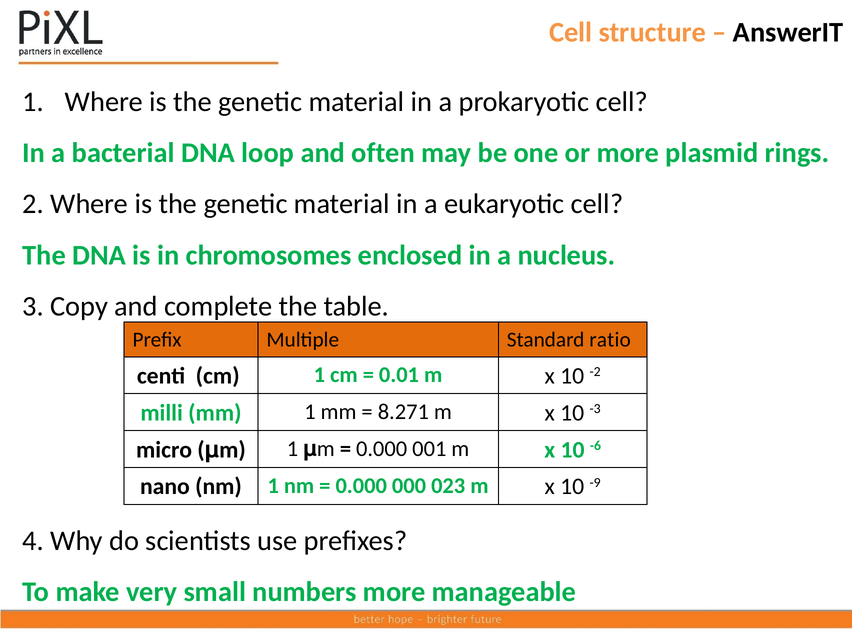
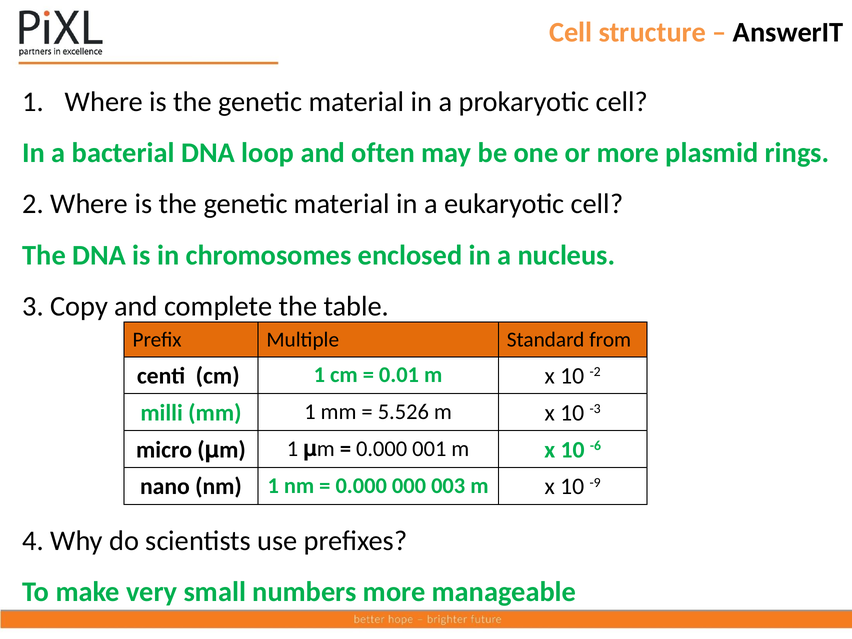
ratio: ratio -> from
8.271: 8.271 -> 5.526
023: 023 -> 003
